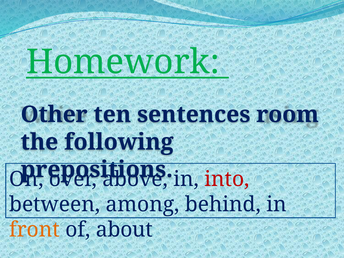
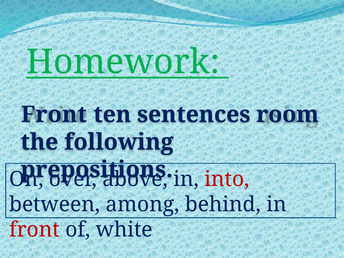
Other at (54, 115): Other -> Front
front at (34, 230) colour: orange -> red
about: about -> white
